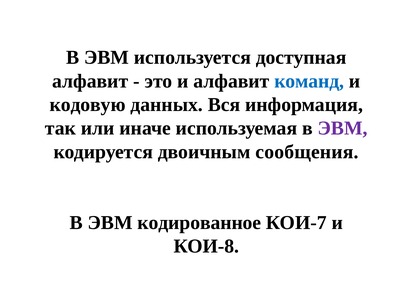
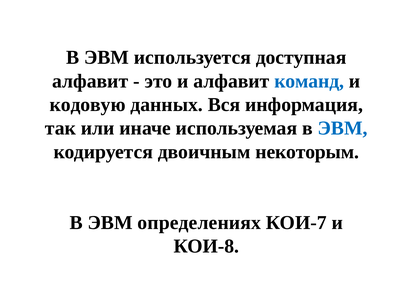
ЭВМ at (343, 128) colour: purple -> blue
сообщения: сообщения -> некоторым
кодированное: кодированное -> определениях
